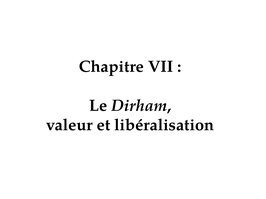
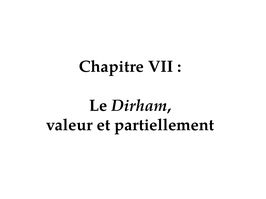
libéralisation: libéralisation -> partiellement
